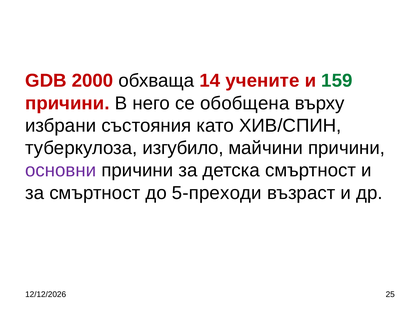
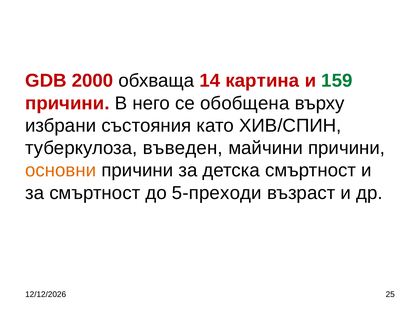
учените: учените -> картина
изгубило: изгубило -> въведен
основни colour: purple -> orange
